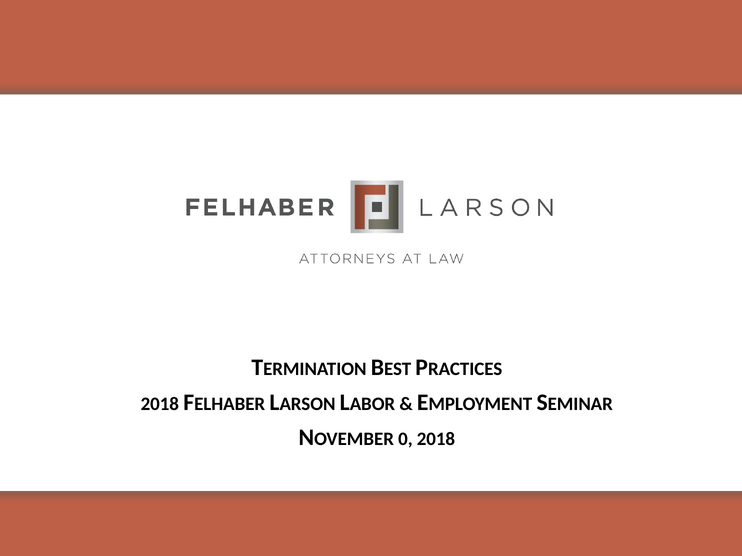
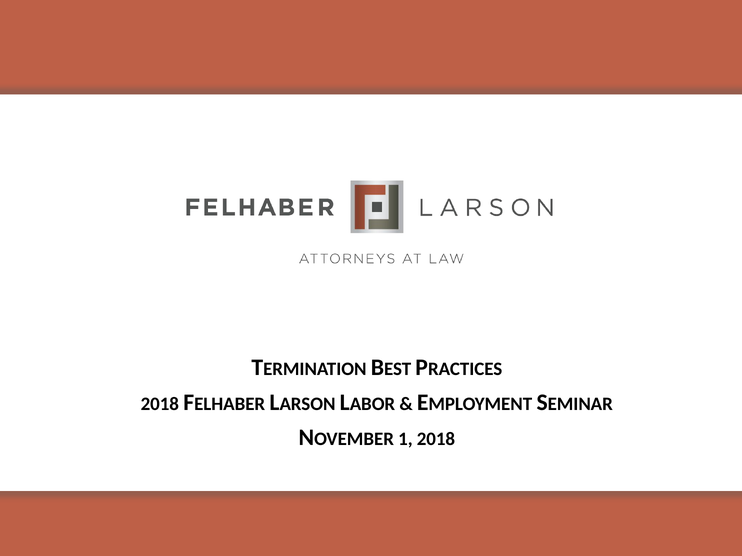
0: 0 -> 1
